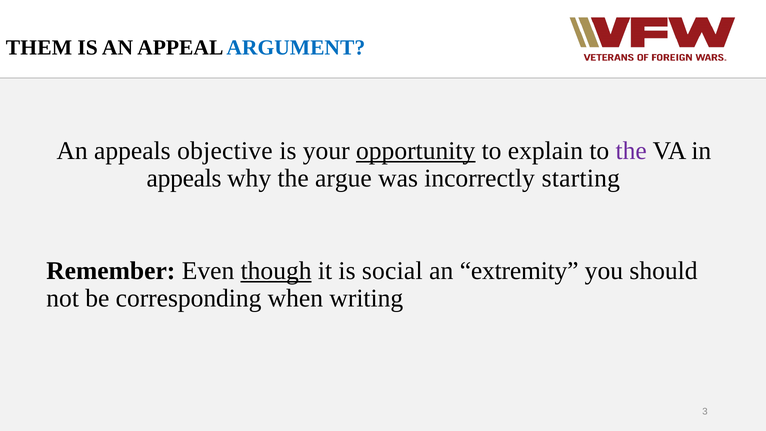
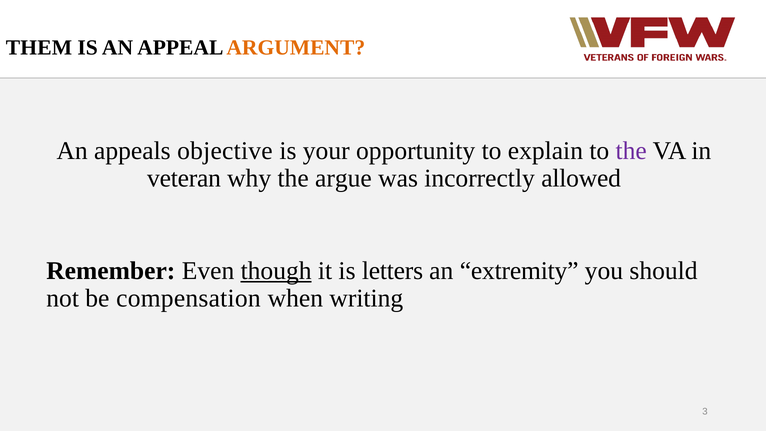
ARGUMENT colour: blue -> orange
opportunity underline: present -> none
appeals at (184, 178): appeals -> veteran
starting: starting -> allowed
social: social -> letters
corresponding: corresponding -> compensation
